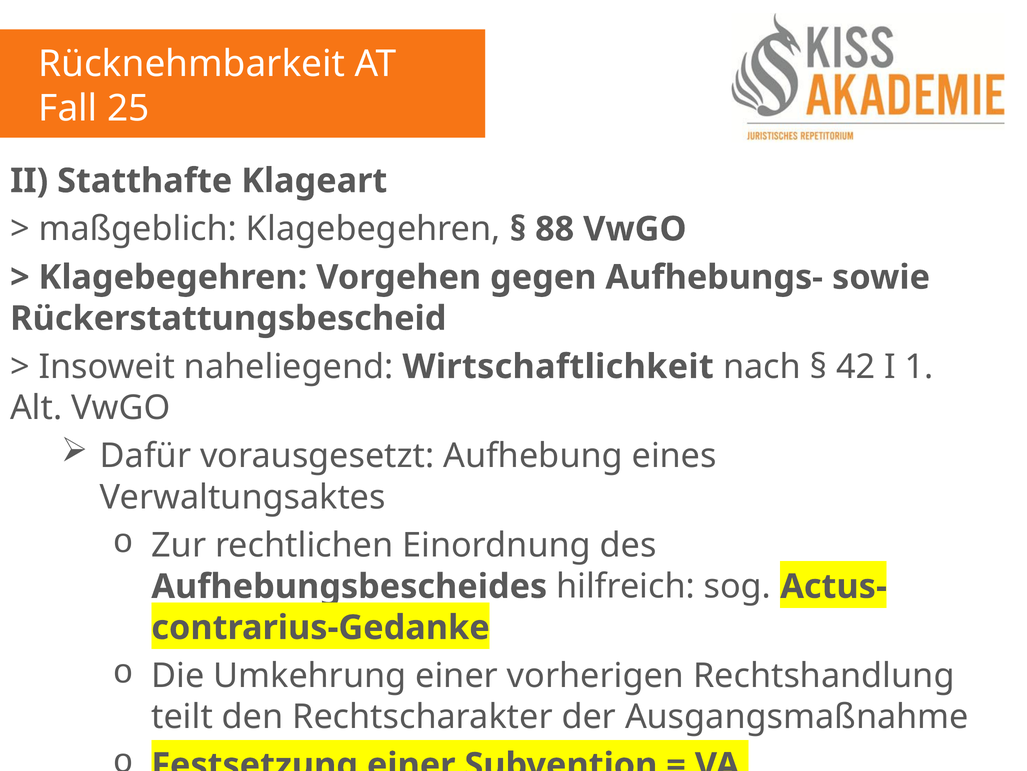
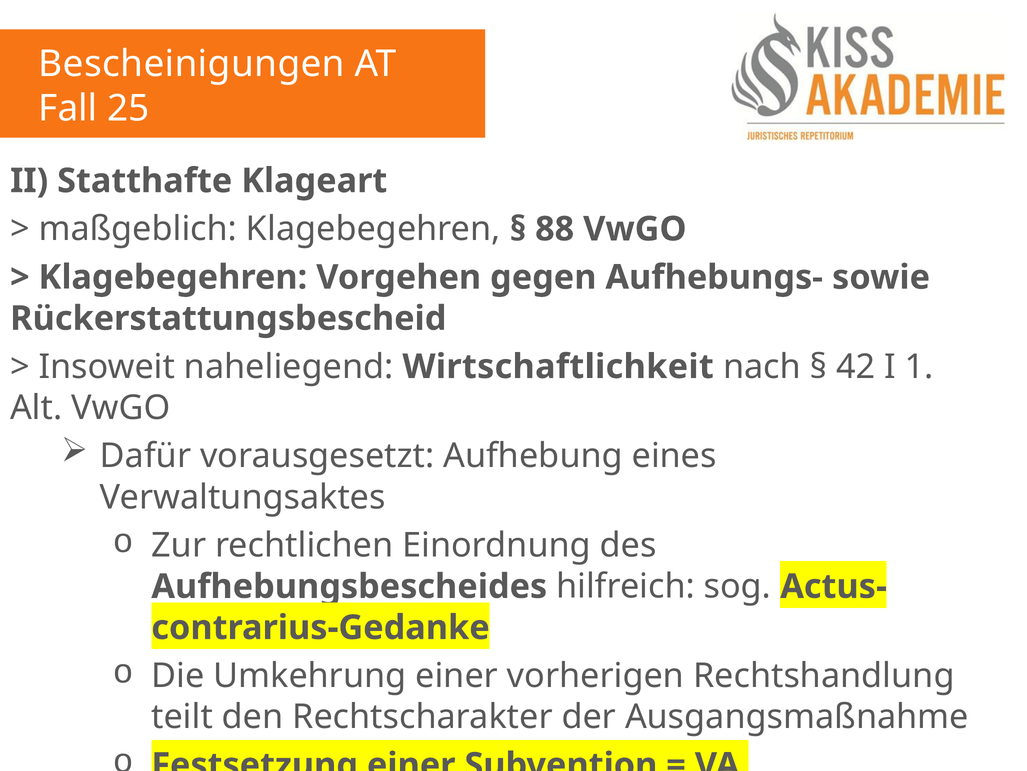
Rücknehmbarkeit: Rücknehmbarkeit -> Bescheinigungen
